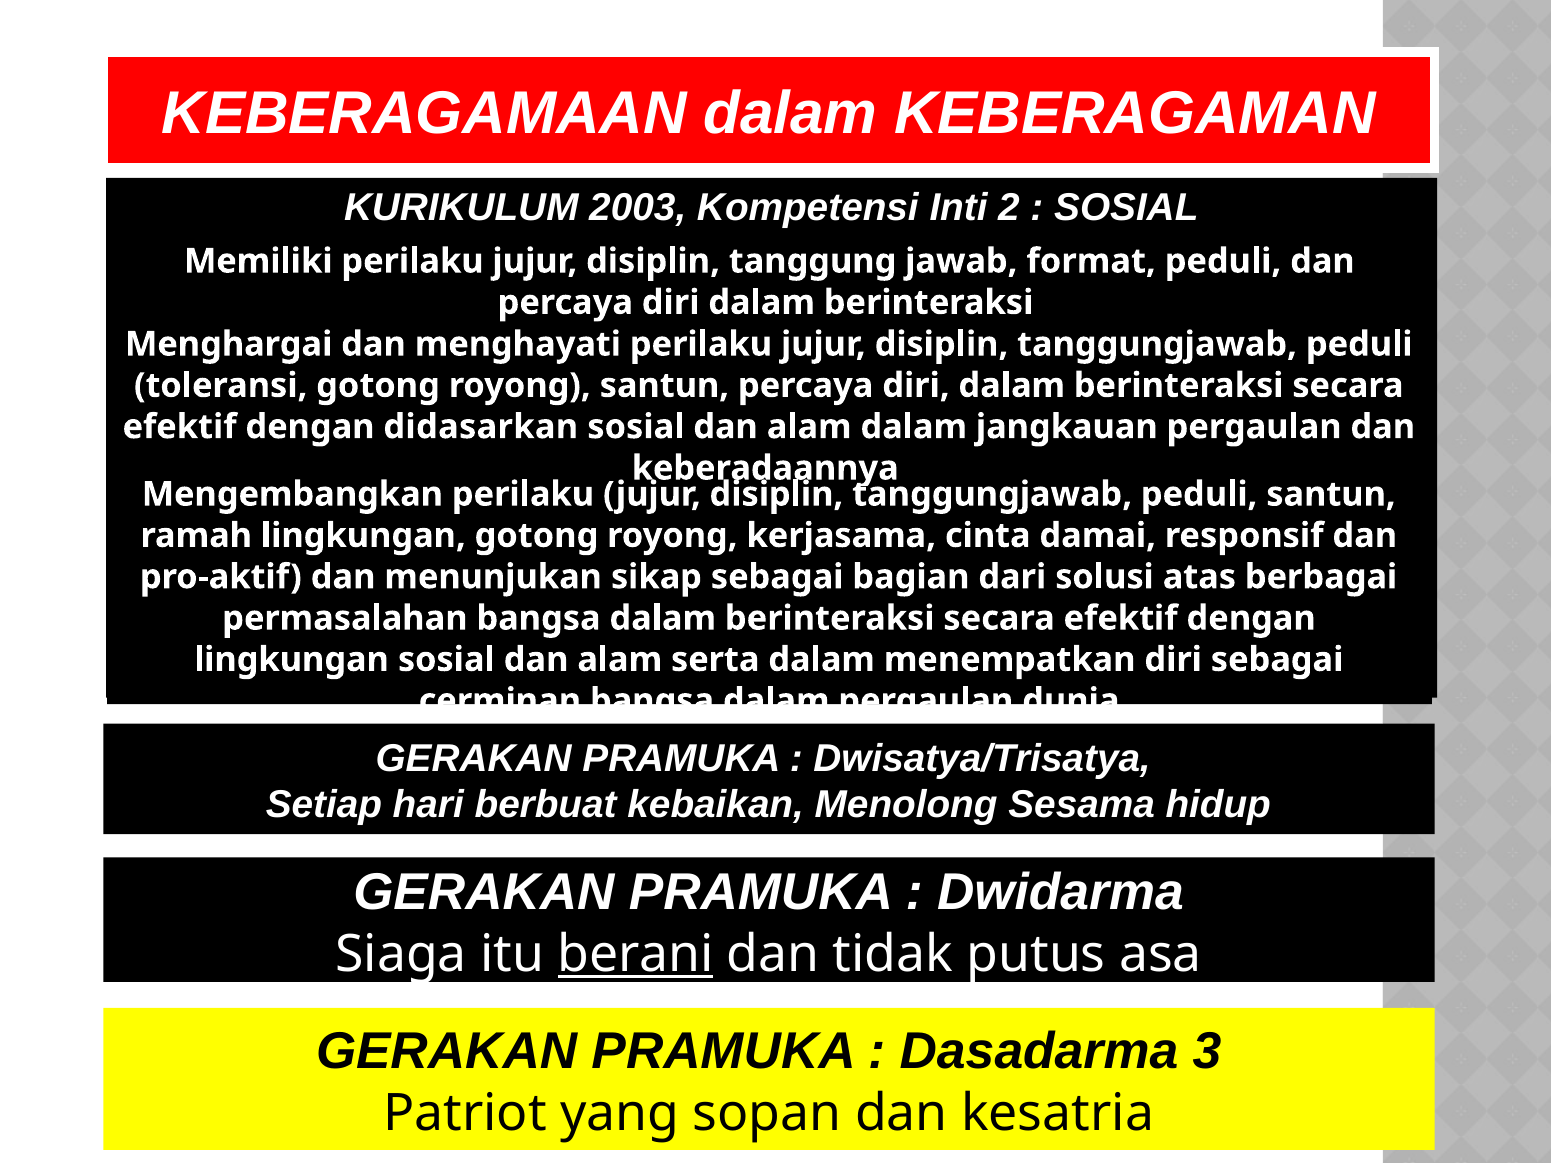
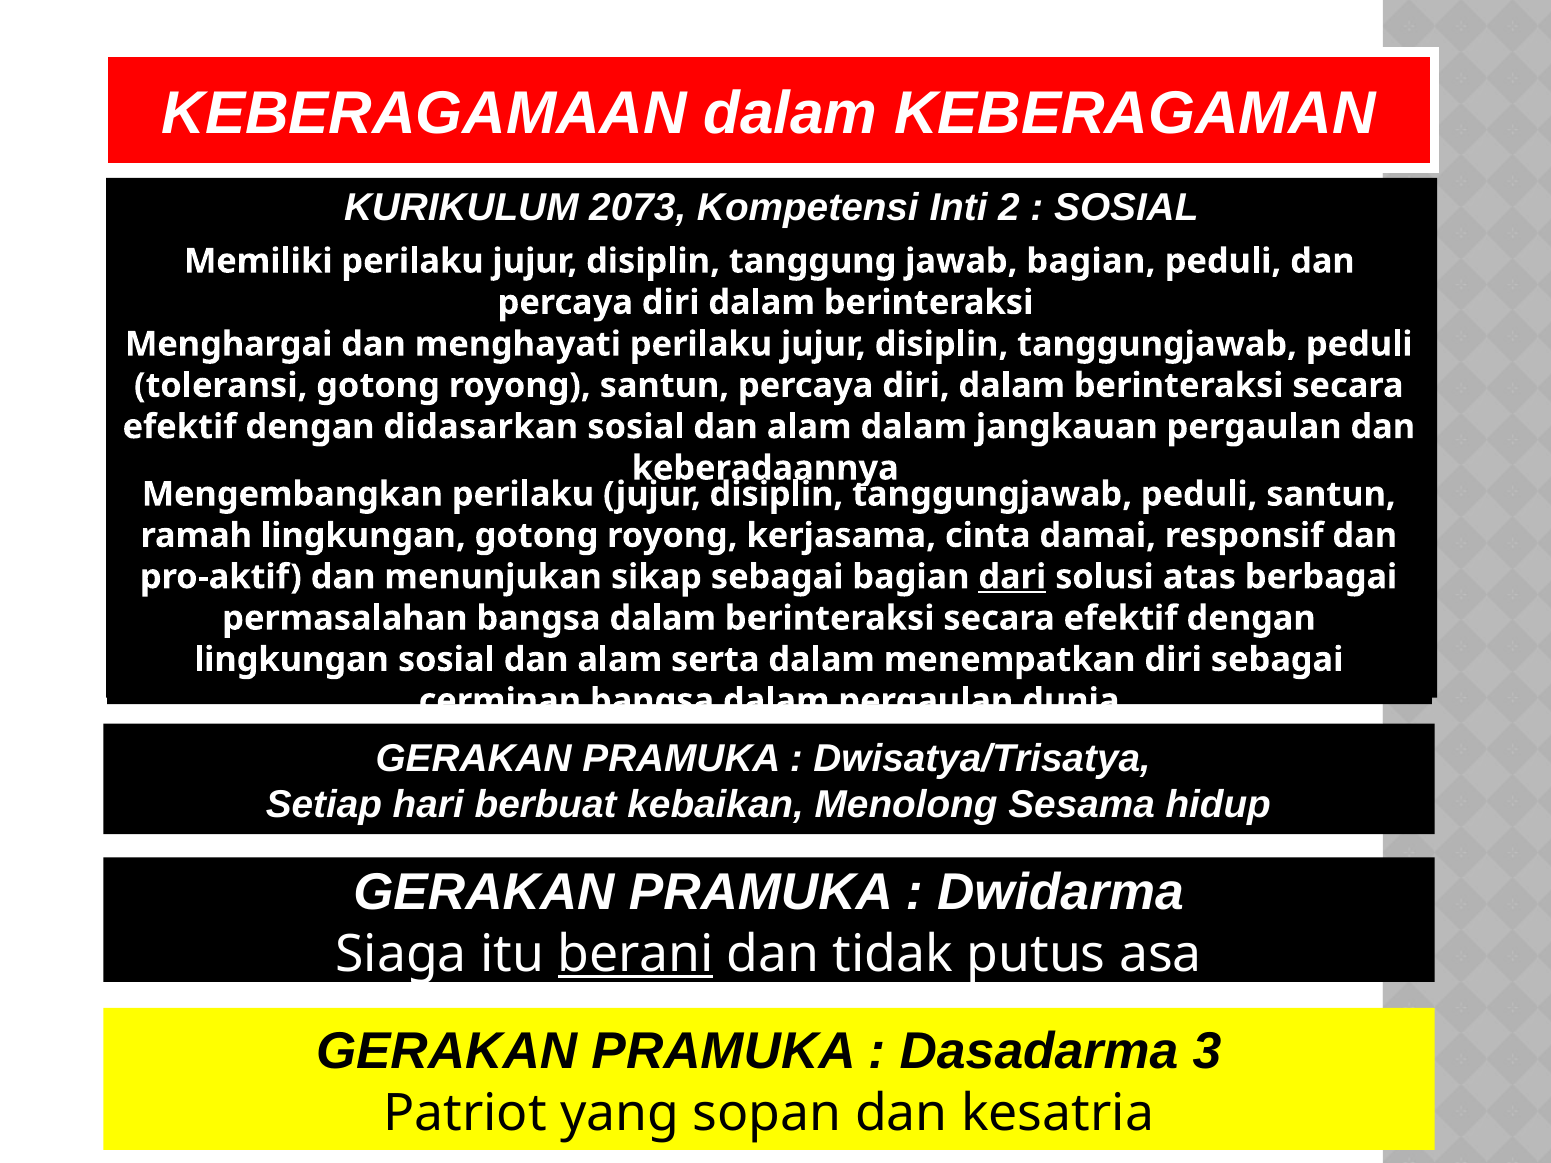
2003: 2003 -> 2073
jawab format: format -> bagian
dari underline: none -> present
